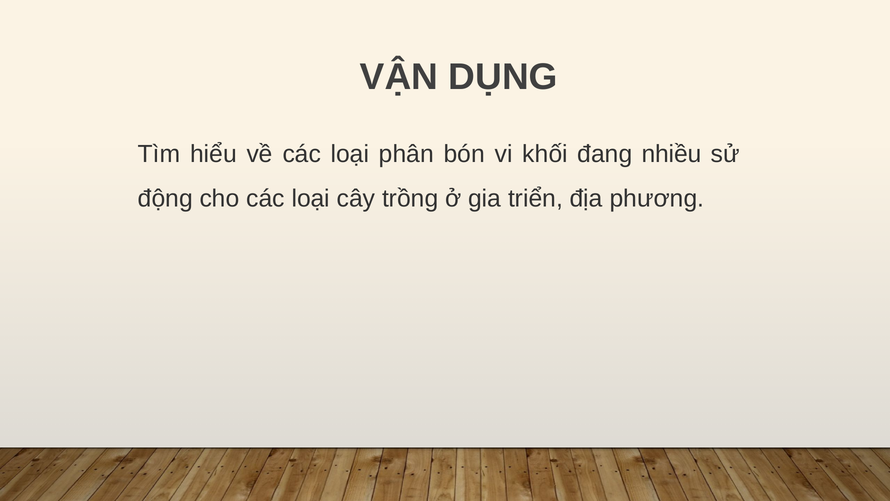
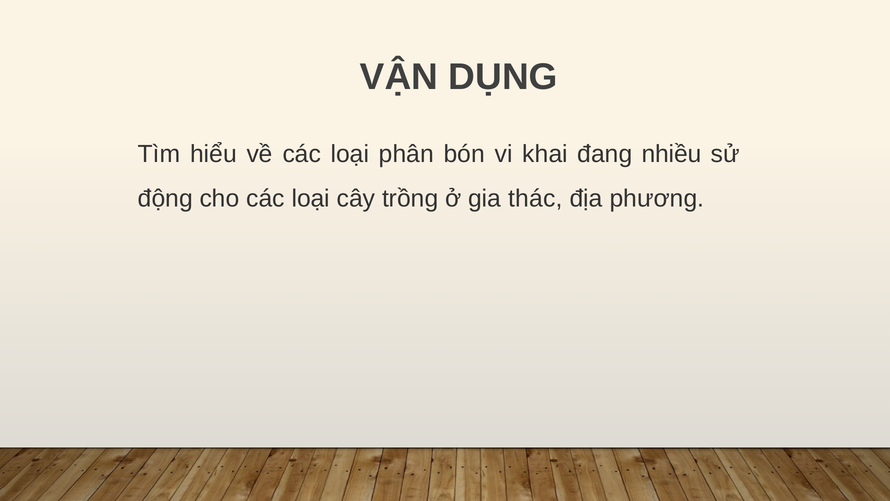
khối: khối -> khai
triển: triển -> thác
